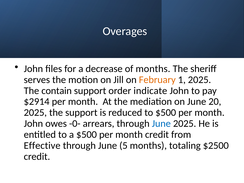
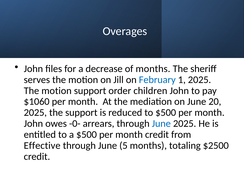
February colour: orange -> blue
contain at (57, 91): contain -> motion
indicate: indicate -> children
$2914: $2914 -> $1060
